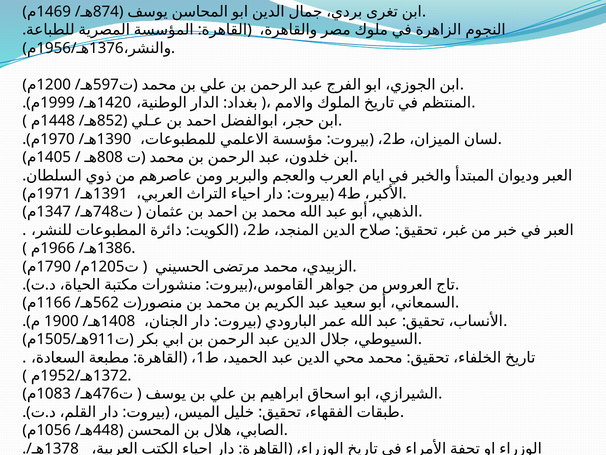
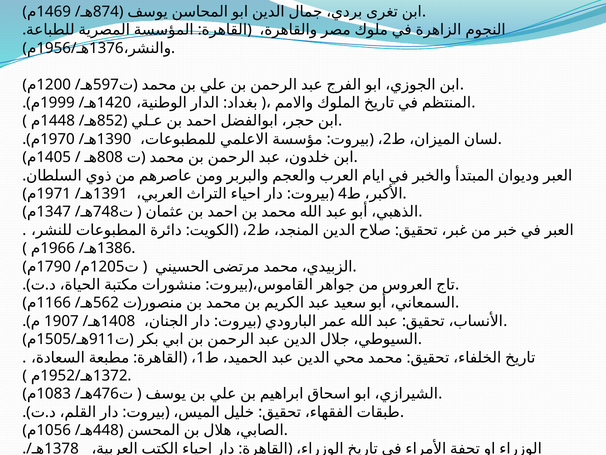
1900: 1900 -> 1907
